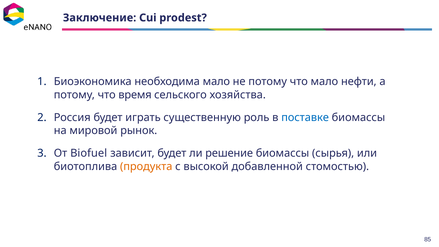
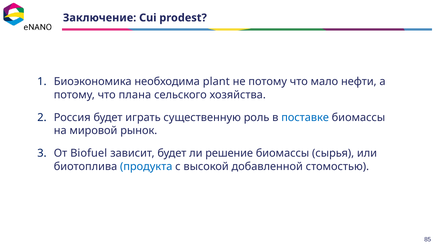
необходима мало: мало -> plant
время: время -> плана
продукта colour: orange -> blue
